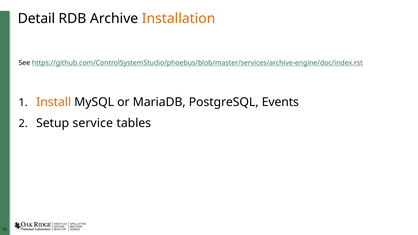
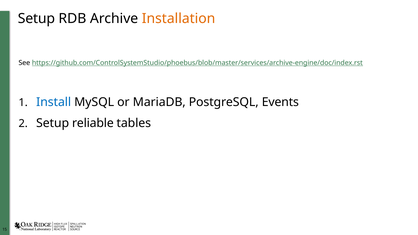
Detail at (36, 18): Detail -> Setup
Install colour: orange -> blue
service: service -> reliable
